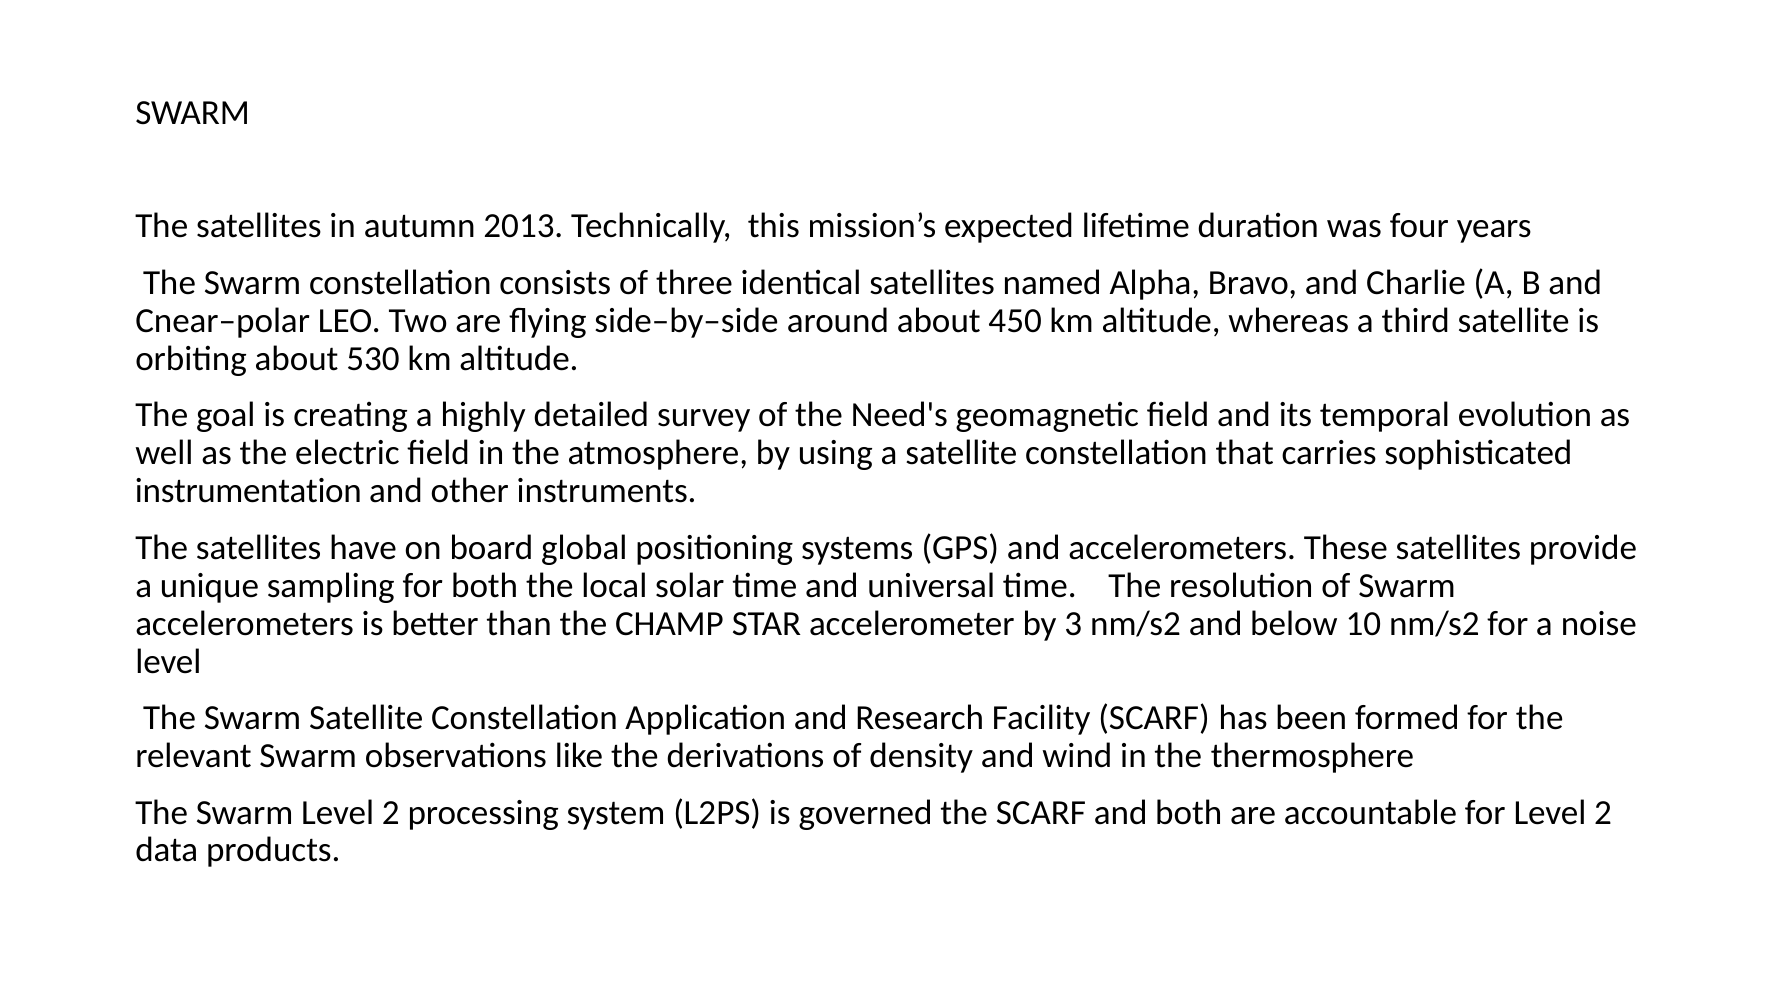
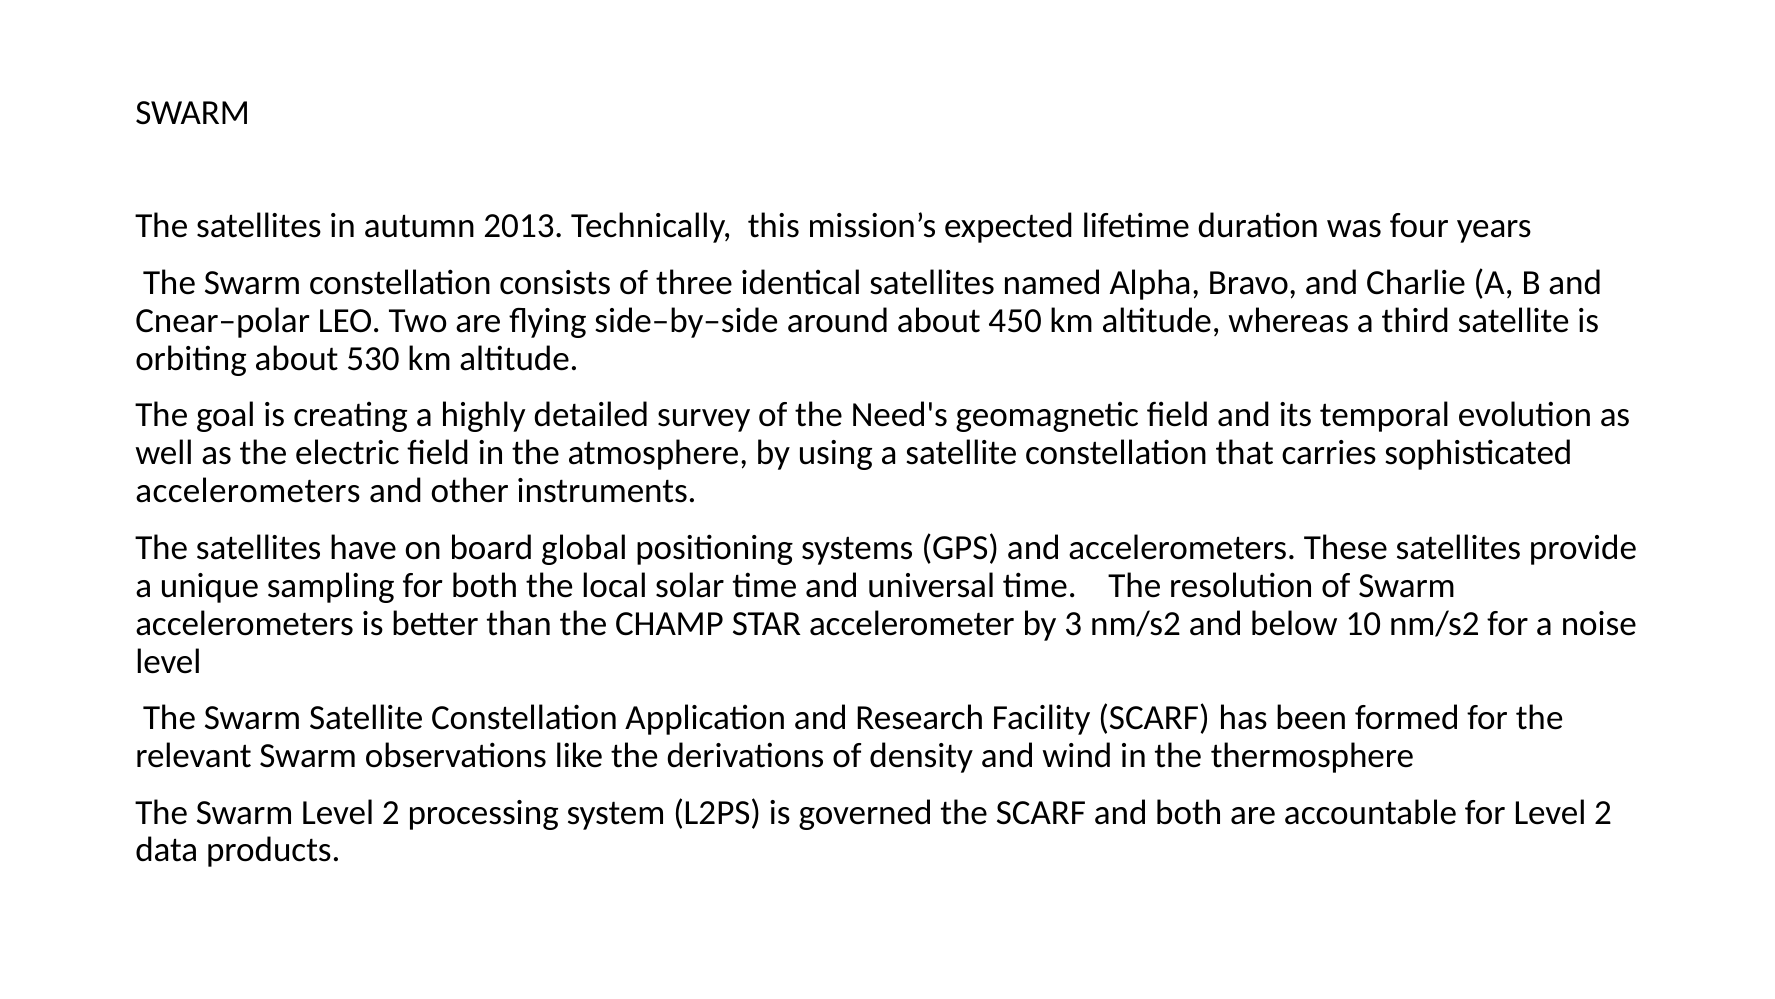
instrumentation at (248, 491): instrumentation -> accelerometers
